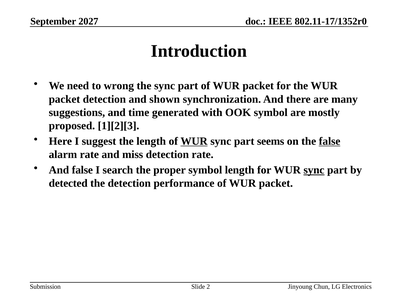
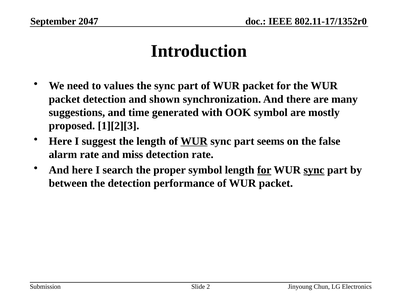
2027: 2027 -> 2047
wrong: wrong -> values
false at (330, 141) underline: present -> none
And false: false -> here
for at (264, 170) underline: none -> present
detected: detected -> between
